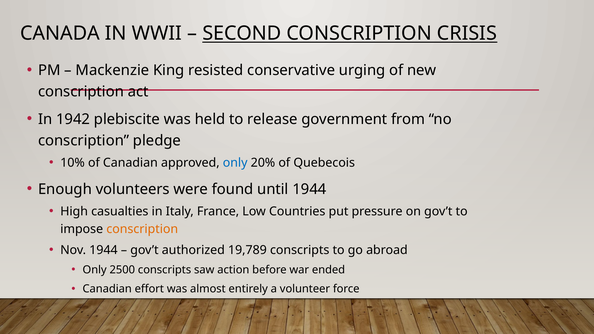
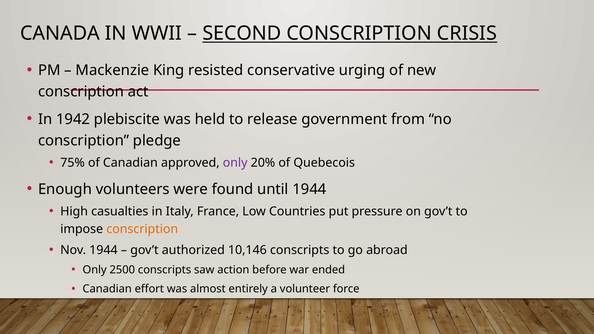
10%: 10% -> 75%
only at (235, 163) colour: blue -> purple
19,789: 19,789 -> 10,146
